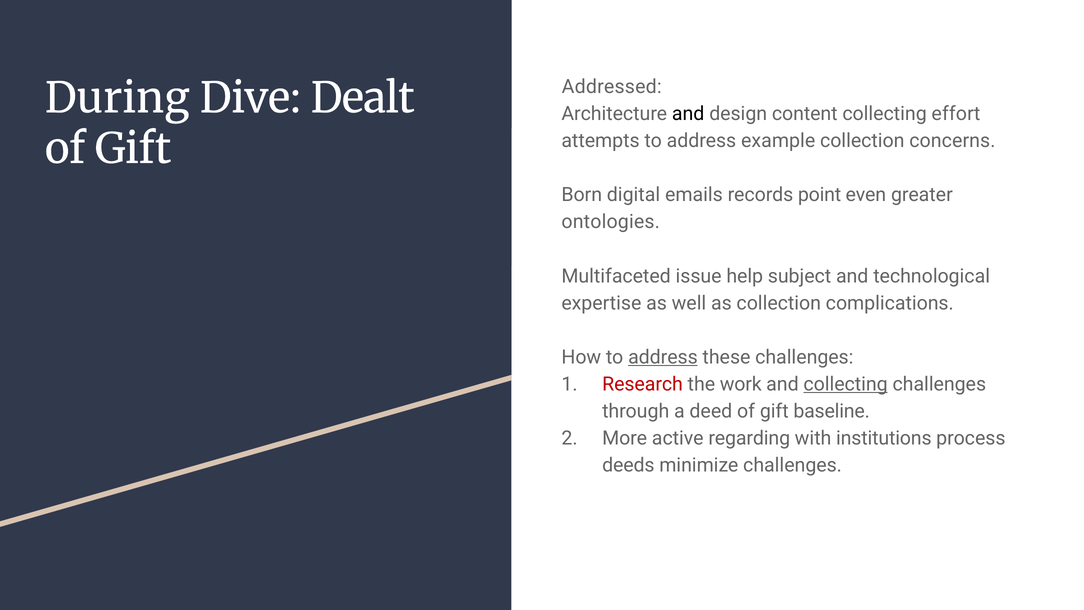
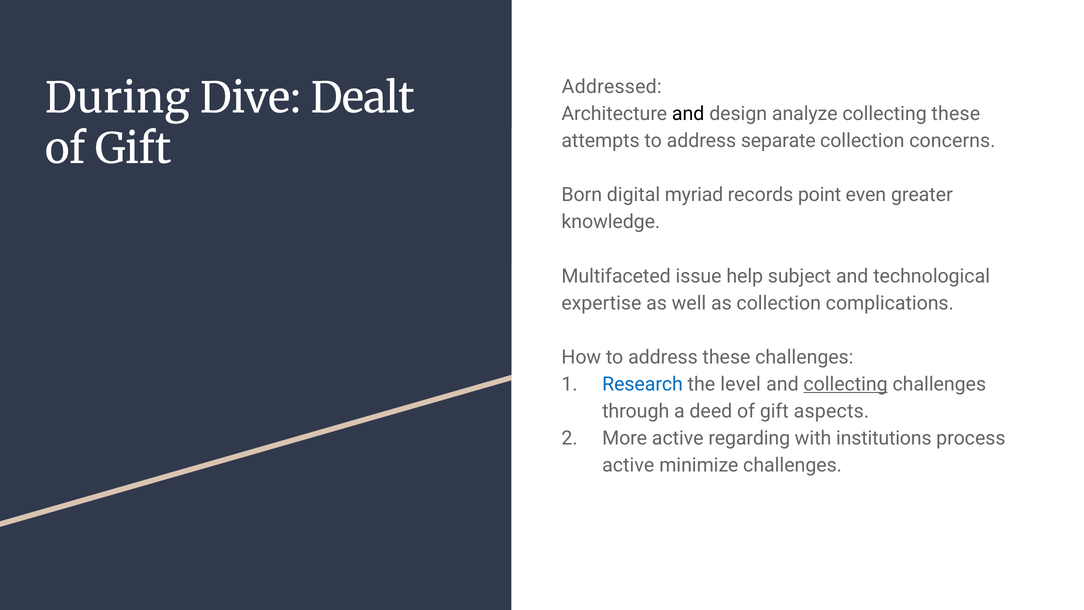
content: content -> analyze
collecting effort: effort -> these
example: example -> separate
emails: emails -> myriad
ontologies: ontologies -> knowledge
address at (663, 357) underline: present -> none
Research colour: red -> blue
work: work -> level
baseline: baseline -> aspects
deeds at (628, 465): deeds -> active
